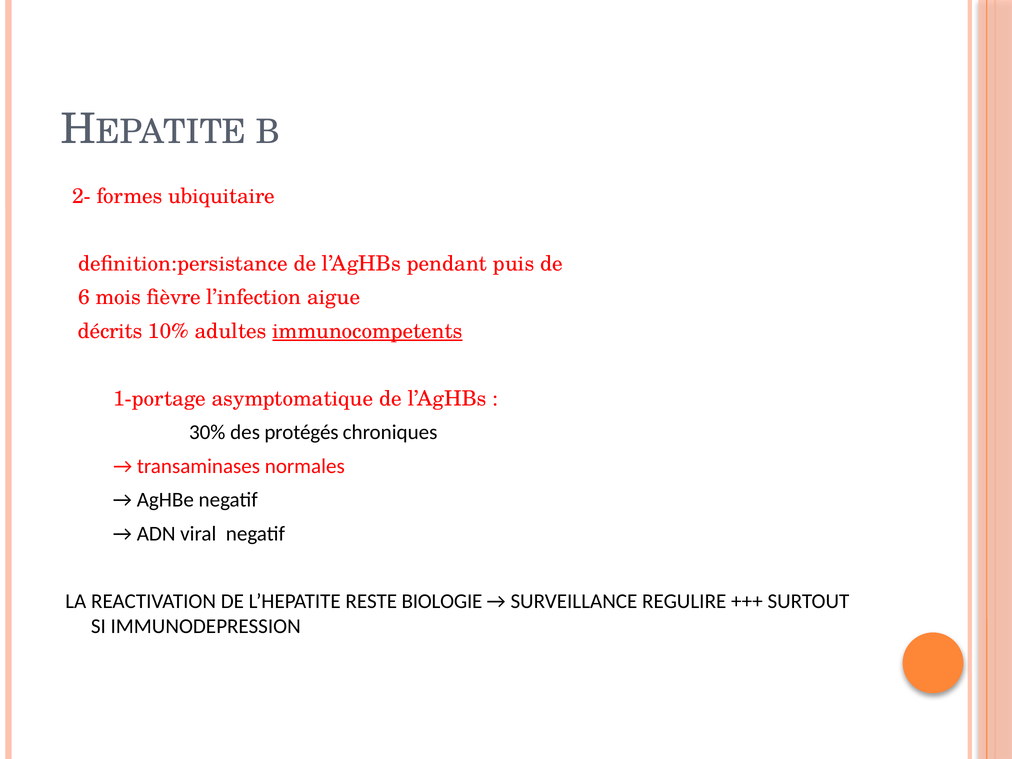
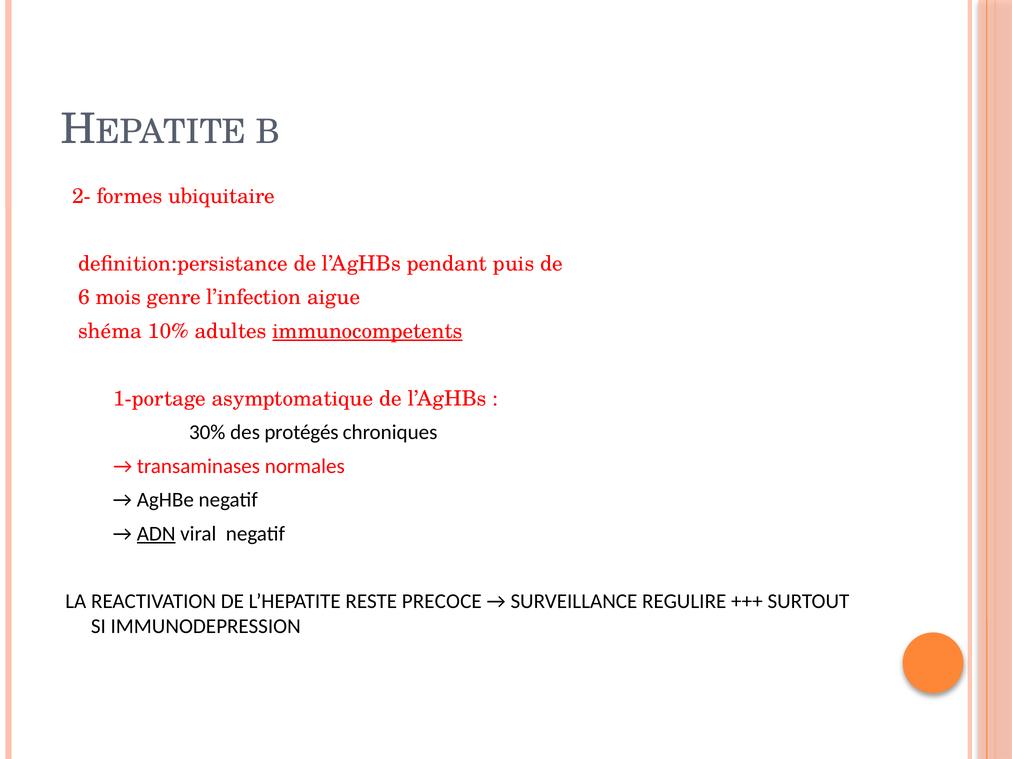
fièvre: fièvre -> genre
décrits: décrits -> shéma
ADN underline: none -> present
BIOLOGIE: BIOLOGIE -> PRECOCE
